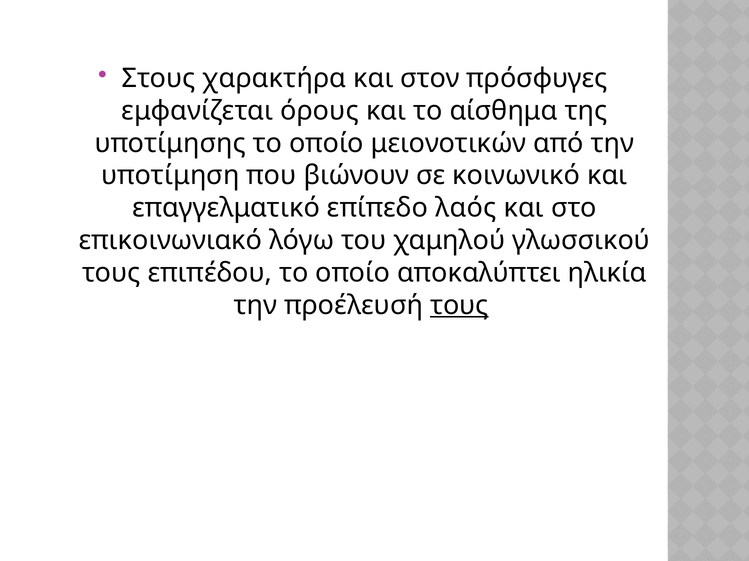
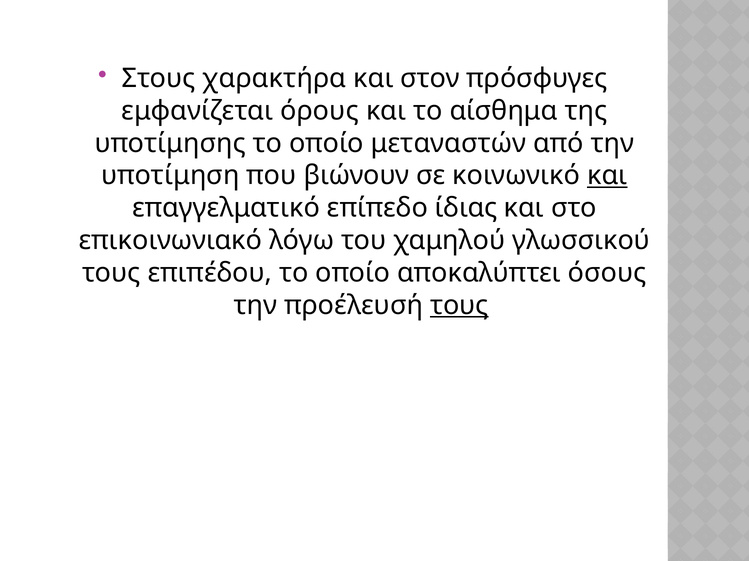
μειονοτικών: μειονοτικών -> μεταναστών
και at (607, 176) underline: none -> present
λαός: λαός -> ίδιας
ηλικία: ηλικία -> όσους
